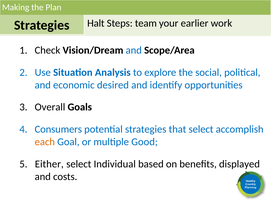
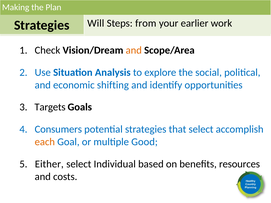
Halt: Halt -> Will
team: team -> from
and at (134, 50) colour: blue -> orange
desired: desired -> shifting
Overall: Overall -> Targets
displayed: displayed -> resources
